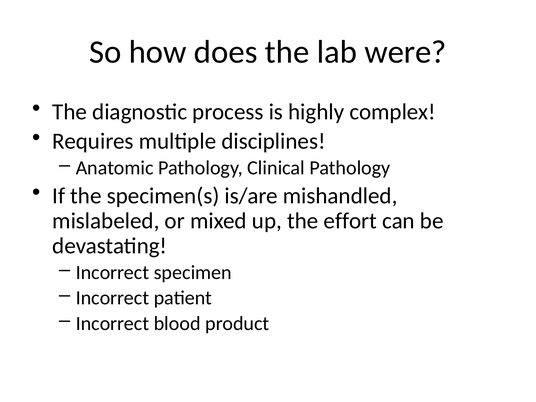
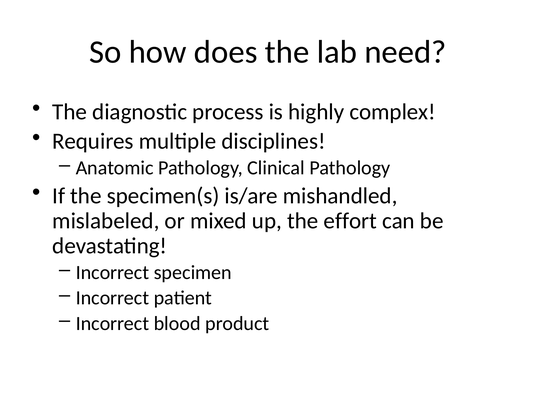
were: were -> need
